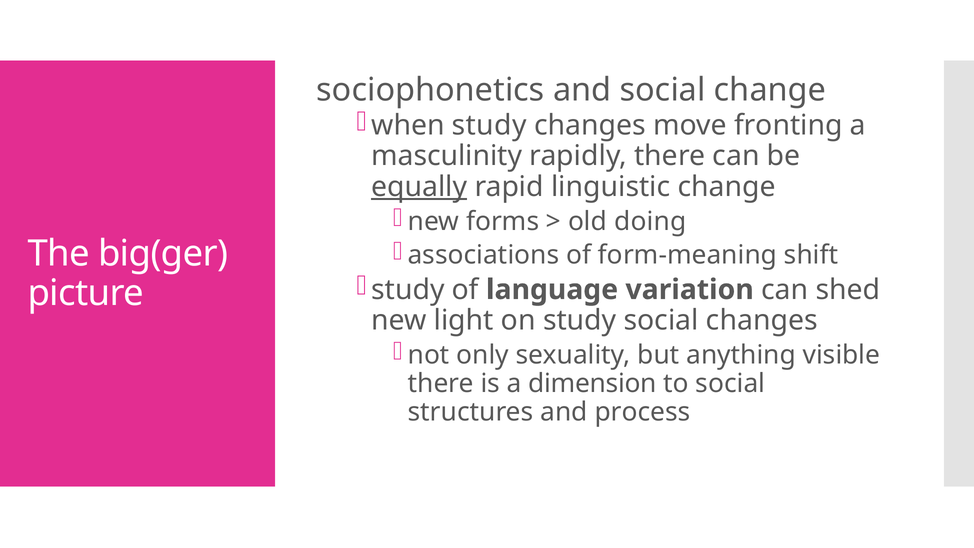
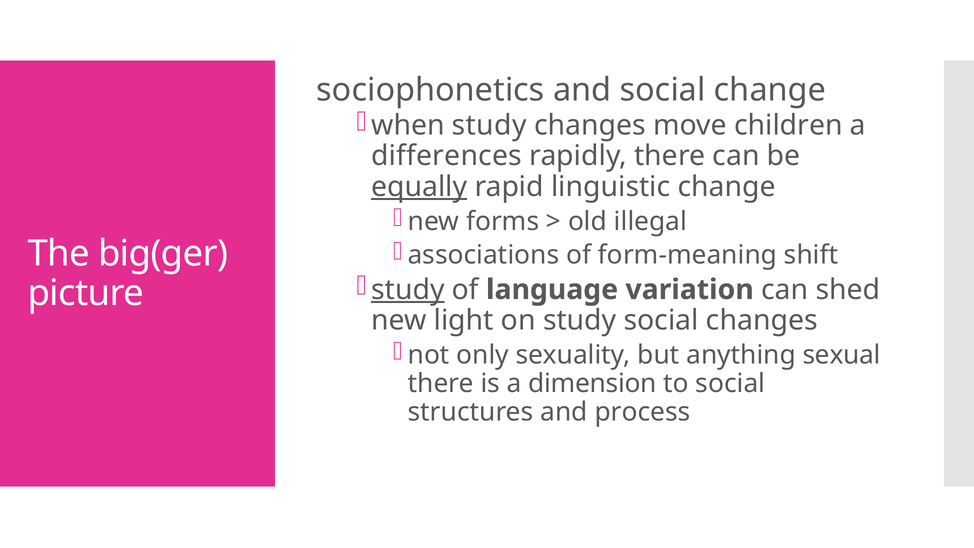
fronting: fronting -> children
masculinity: masculinity -> differences
doing: doing -> illegal
study at (408, 290) underline: none -> present
visible: visible -> sexual
